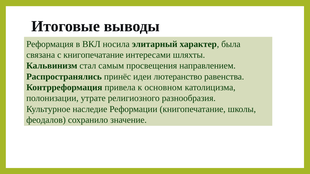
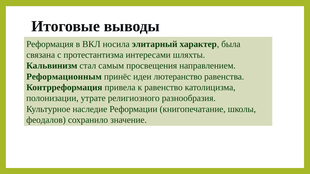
с книгопечатание: книгопечатание -> протестантизма
Распространялись: Распространялись -> Реформационным
основном: основном -> равенство
